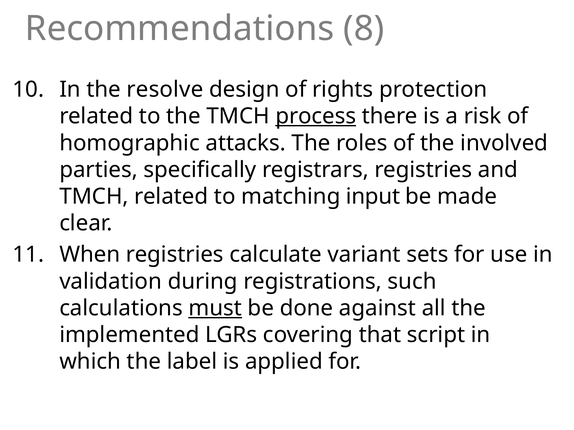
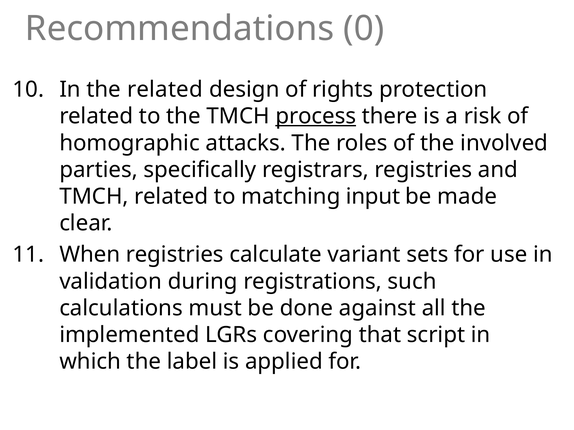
8: 8 -> 0
the resolve: resolve -> related
must underline: present -> none
